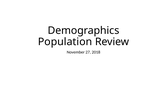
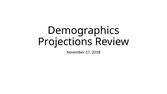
Population: Population -> Projections
